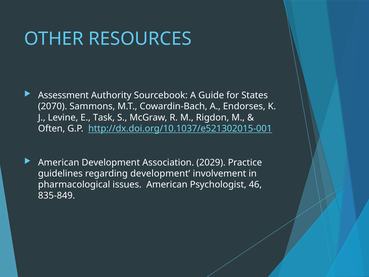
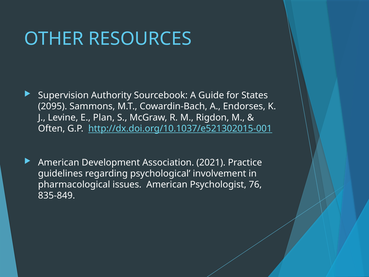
Assessment: Assessment -> Supervision
2070: 2070 -> 2095
Task: Task -> Plan
2029: 2029 -> 2021
regarding development: development -> psychological
46: 46 -> 76
